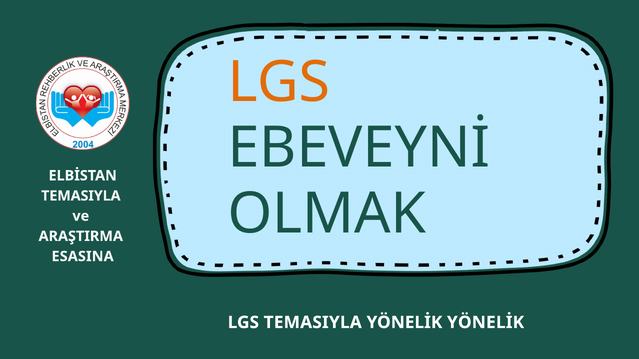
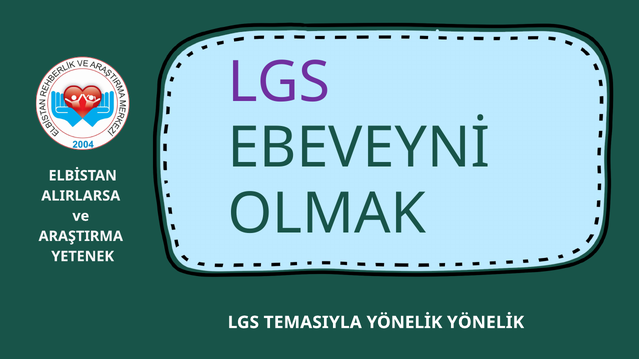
LGS at (279, 82) colour: orange -> purple
TEMASIYLA at (81, 196): TEMASIYLA -> ALIRLARSA
ESASINA: ESASINA -> YETENEK
